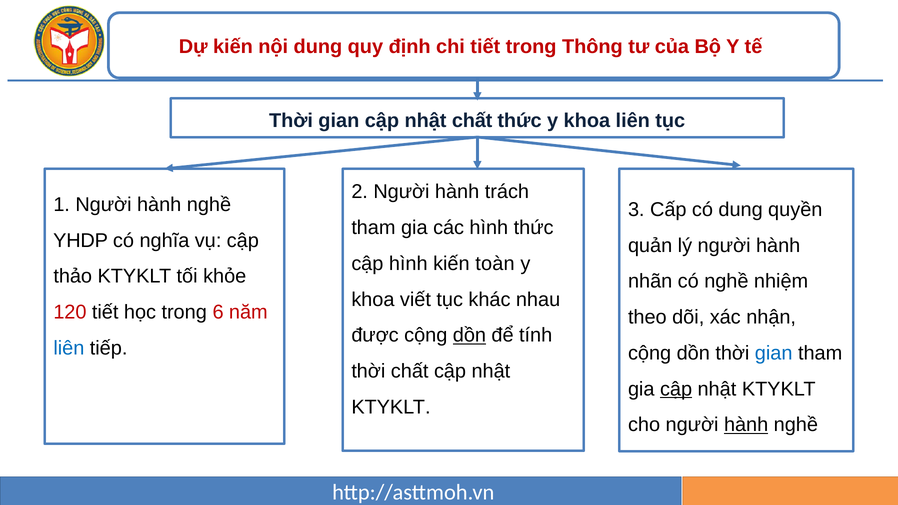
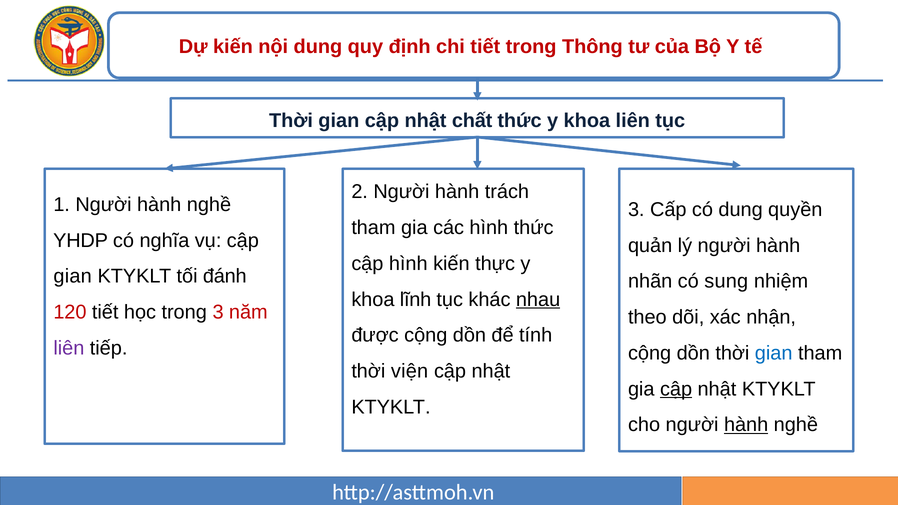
toàn: toàn -> thực
thảo at (73, 276): thảo -> gian
khỏe: khỏe -> đánh
có nghề: nghề -> sung
viết: viết -> lĩnh
nhau underline: none -> present
trong 6: 6 -> 3
dồn at (469, 335) underline: present -> none
liên at (69, 348) colour: blue -> purple
thời chất: chất -> viện
